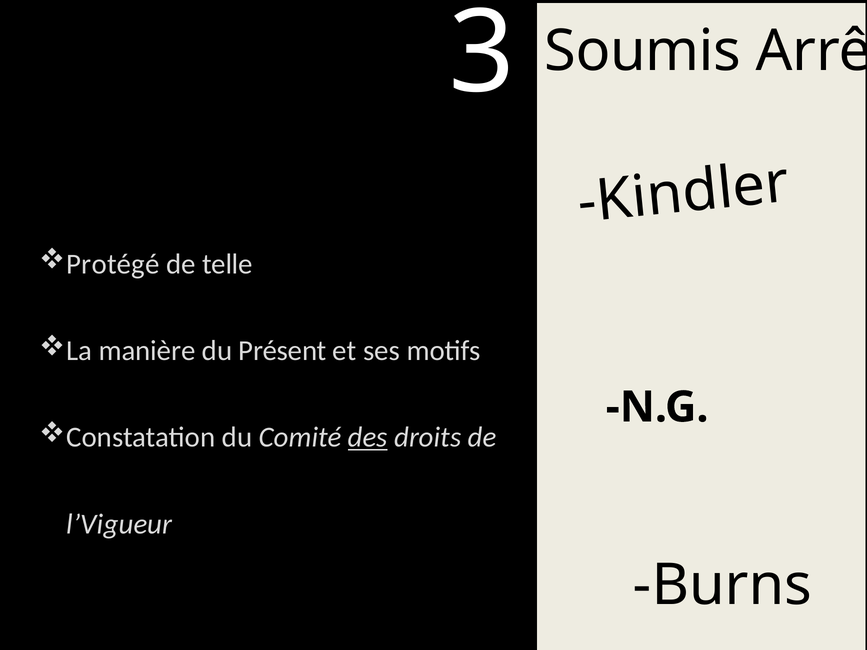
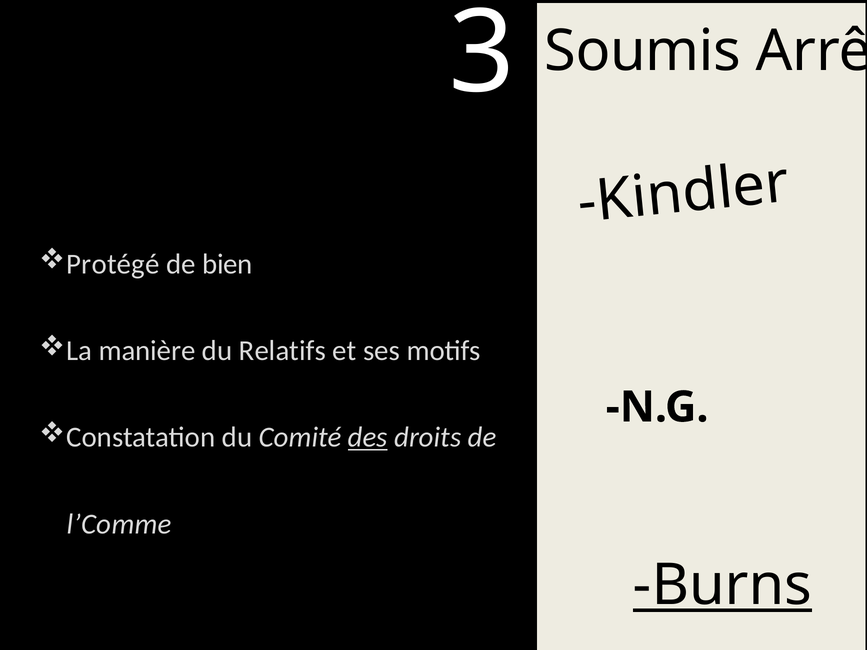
telle: telle -> bien
Présent: Présent -> Relatifs
l’Vigueur: l’Vigueur -> l’Comme
Burns underline: none -> present
